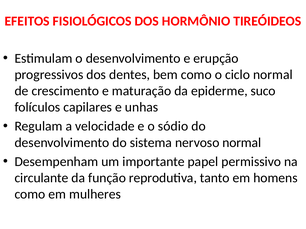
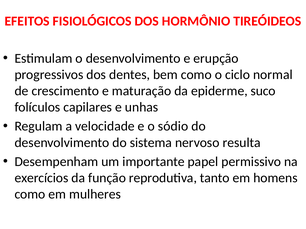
nervoso normal: normal -> resulta
circulante: circulante -> exercícios
